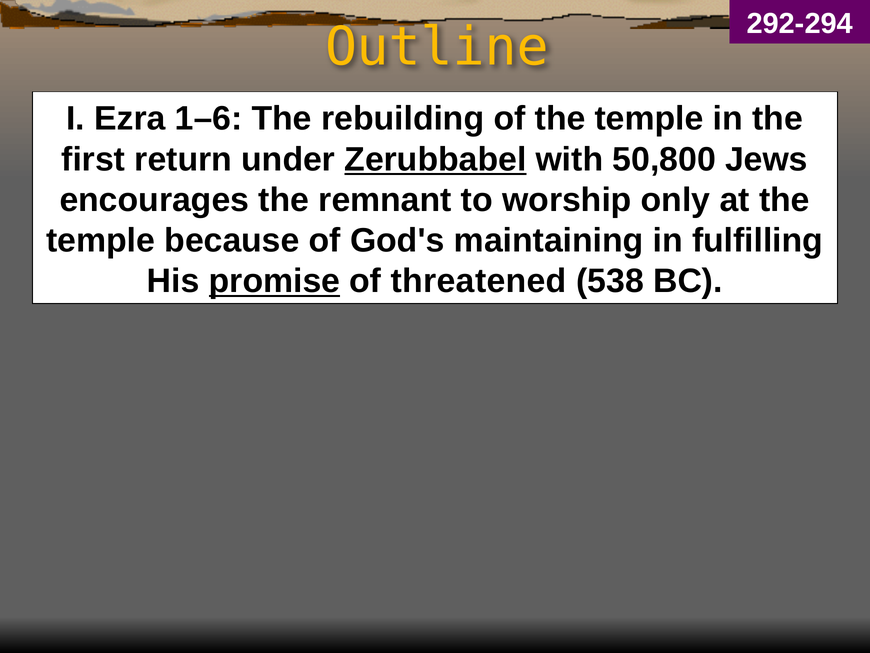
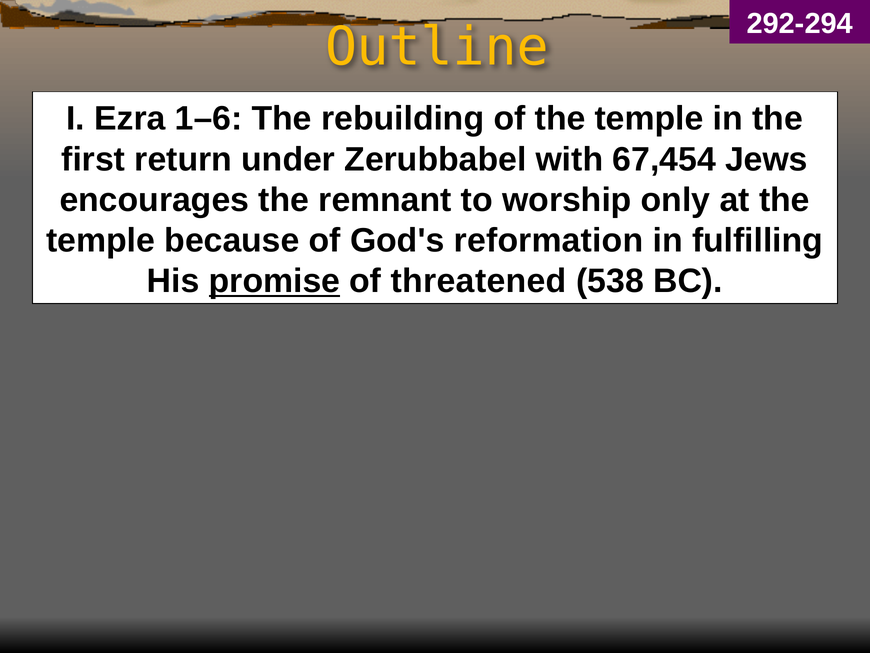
Zerubbabel underline: present -> none
50,800: 50,800 -> 67,454
maintaining: maintaining -> reformation
